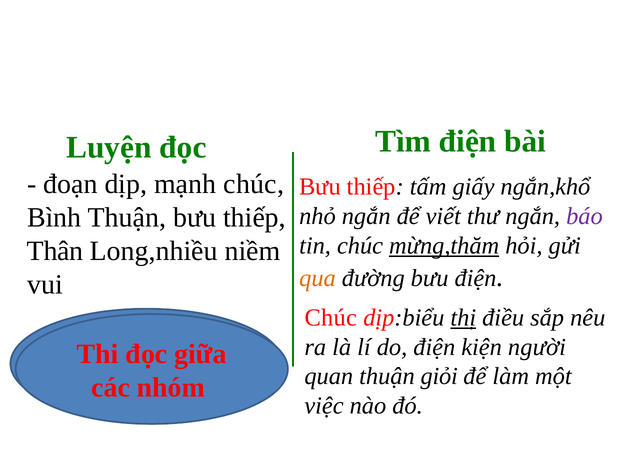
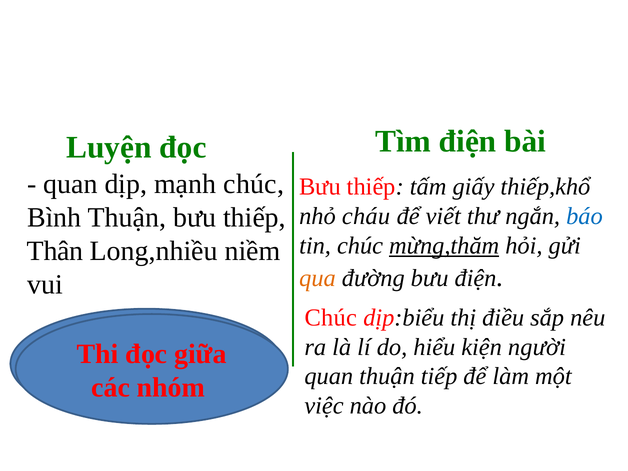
đoạn at (70, 184): đoạn -> quan
ngắn,khổ: ngắn,khổ -> thiếp,khổ
nhỏ ngắn: ngắn -> cháu
báo colour: purple -> blue
thị underline: present -> none
do điện: điện -> hiểu
giỏi: giỏi -> tiếp
